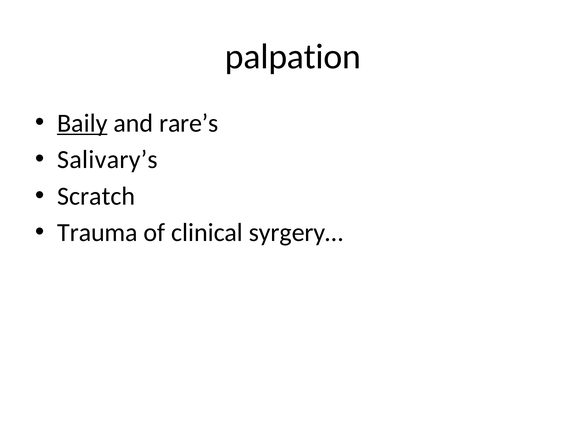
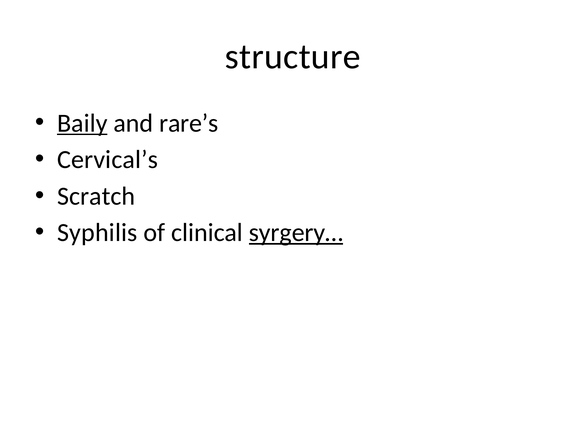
palpation: palpation -> structure
Salivary’s: Salivary’s -> Cervical’s
Trauma: Trauma -> Syphilis
syrgery… underline: none -> present
